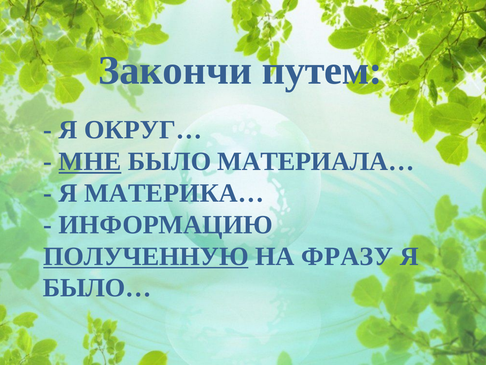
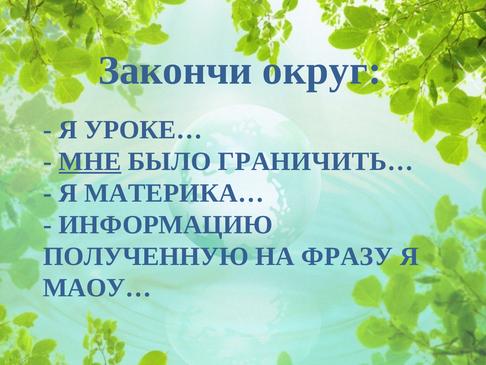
путем: путем -> округ
ОКРУГ…: ОКРУГ… -> УРОКЕ…
МАТЕРИАЛА…: МАТЕРИАЛА… -> ГРАНИЧИТЬ…
ПОЛУЧЕННУЮ underline: present -> none
БЫЛО…: БЫЛО… -> МАОУ…
